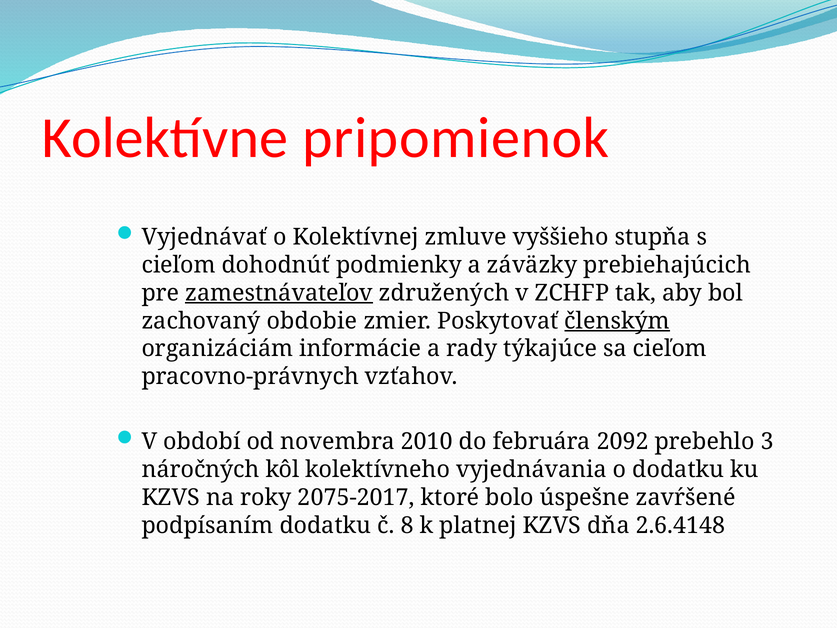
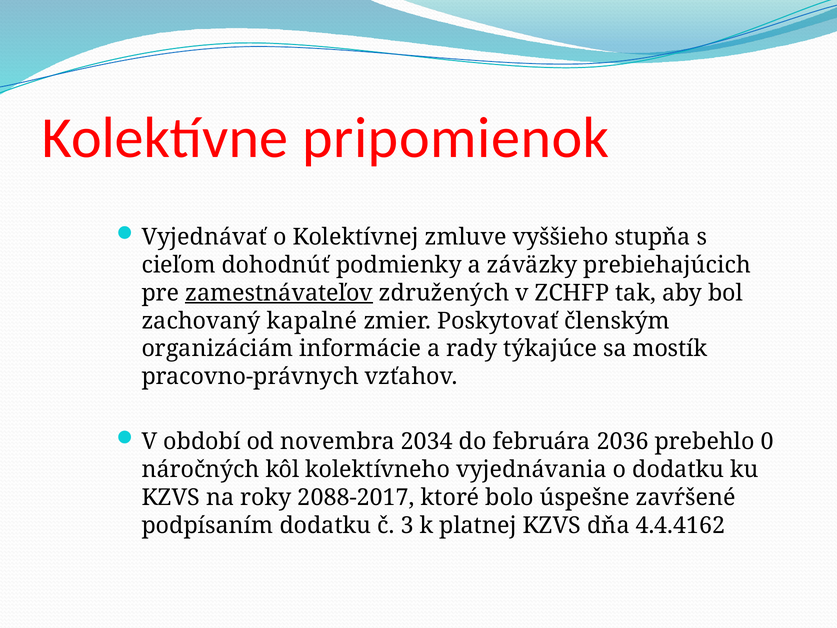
obdobie: obdobie -> kapalné
členským underline: present -> none
sa cieľom: cieľom -> mostík
2010: 2010 -> 2034
2092: 2092 -> 2036
3: 3 -> 0
2075-2017: 2075-2017 -> 2088-2017
8: 8 -> 3
2.6.4148: 2.6.4148 -> 4.4.4162
